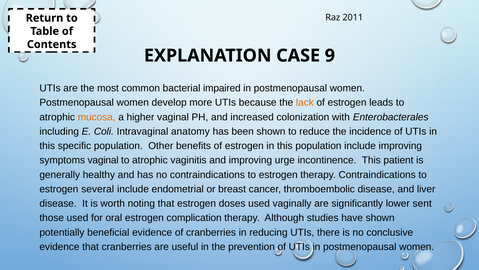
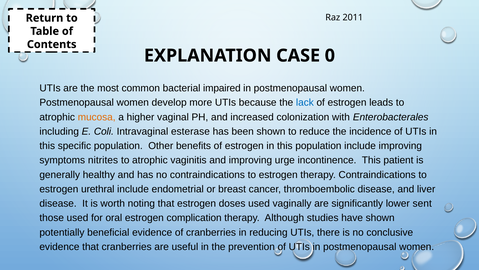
9: 9 -> 0
lack colour: orange -> blue
anatomy: anatomy -> esterase
symptoms vaginal: vaginal -> nitrites
several: several -> urethral
